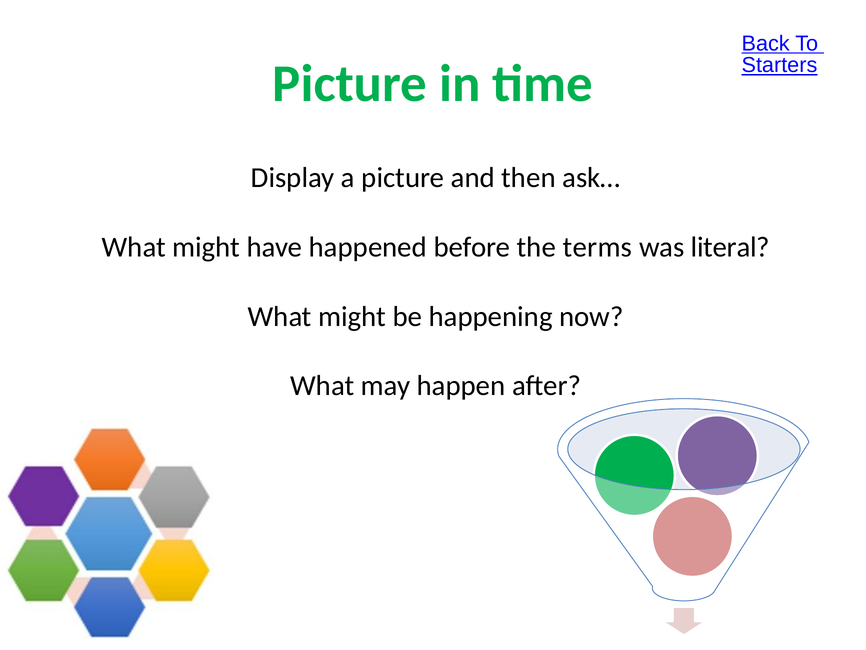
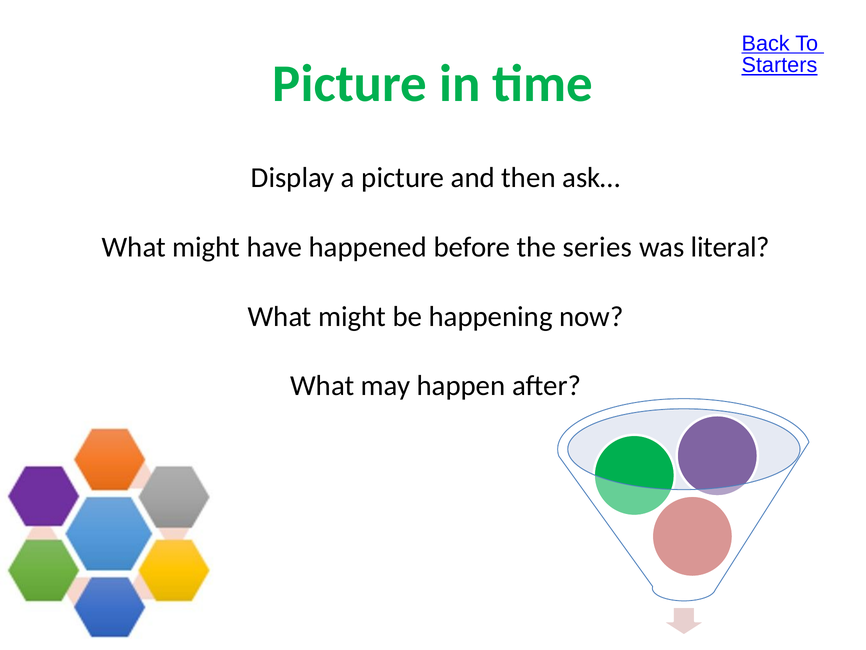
terms: terms -> series
